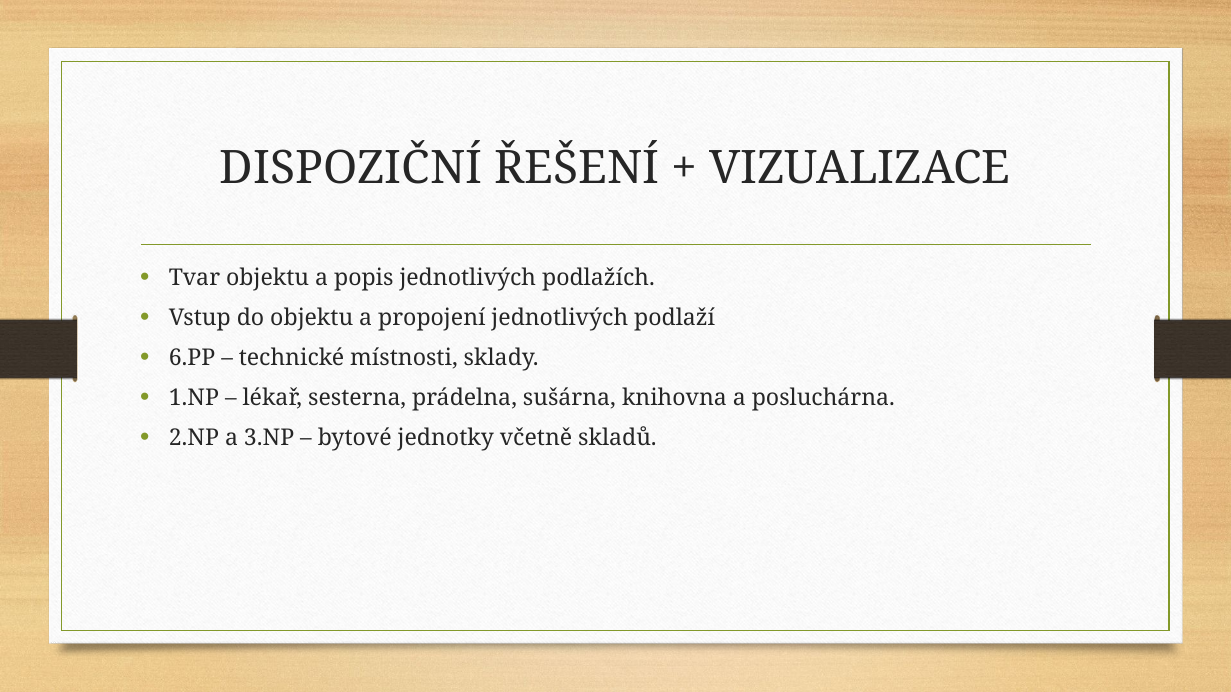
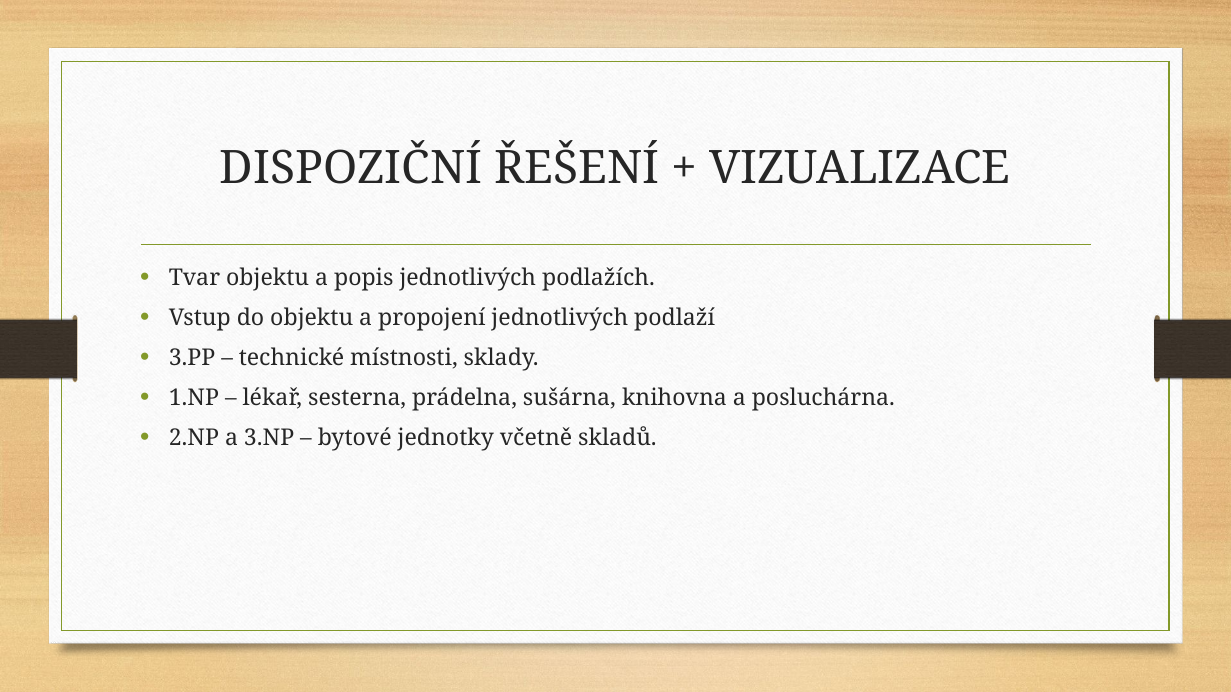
6.PP: 6.PP -> 3.PP
